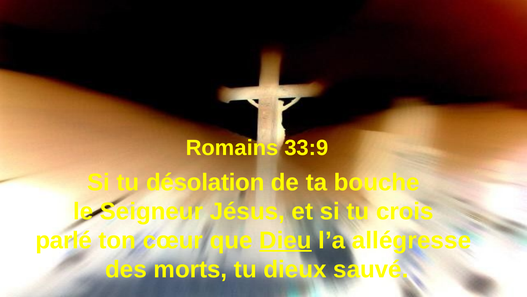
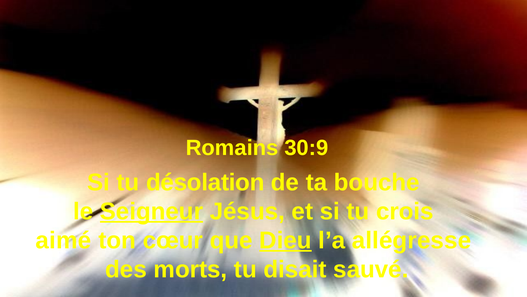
33:9: 33:9 -> 30:9
Seigneur underline: none -> present
parlé: parlé -> aimé
dieux: dieux -> disait
